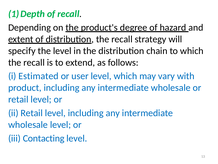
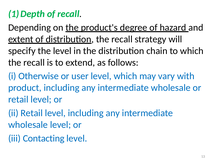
Estimated: Estimated -> Otherwise
